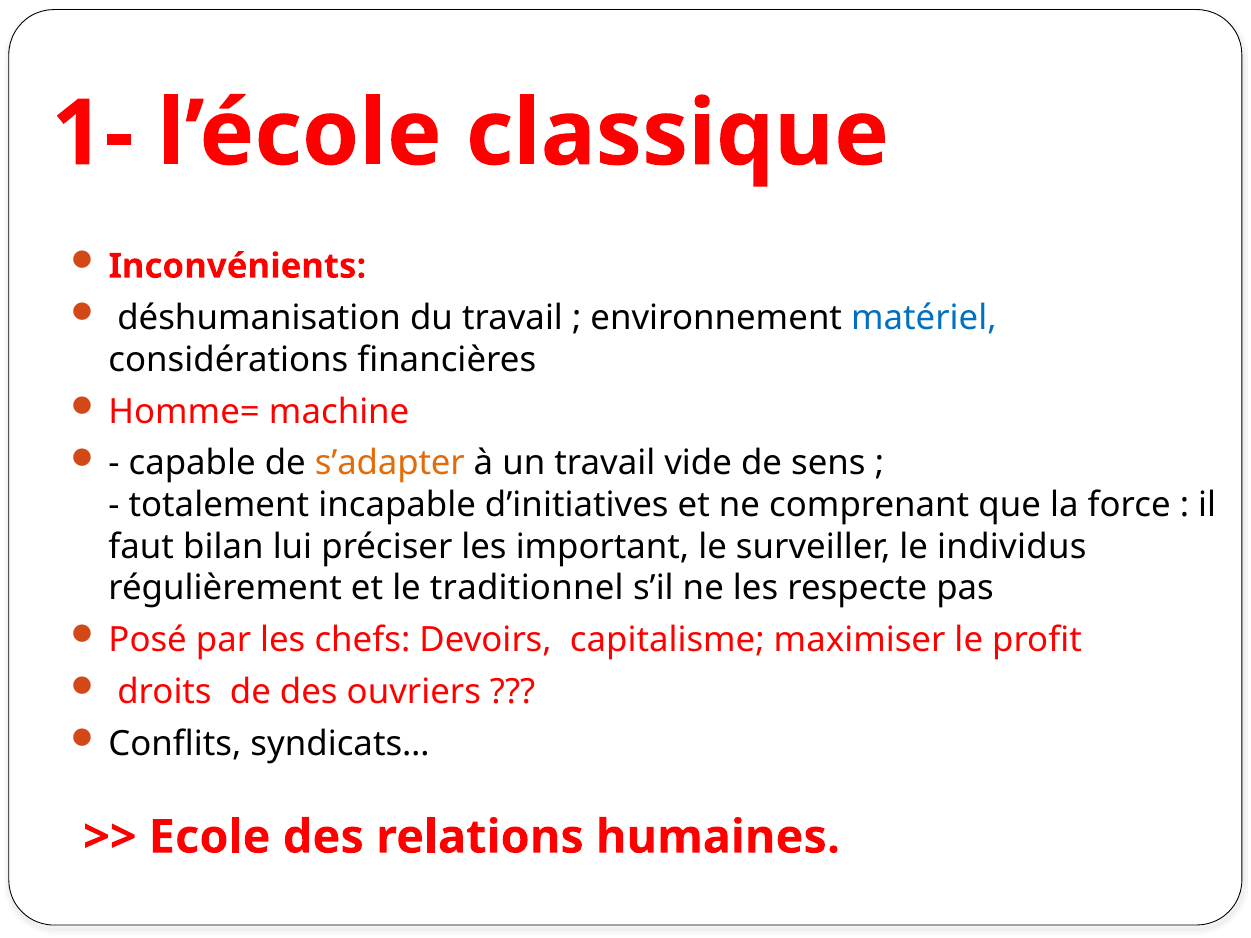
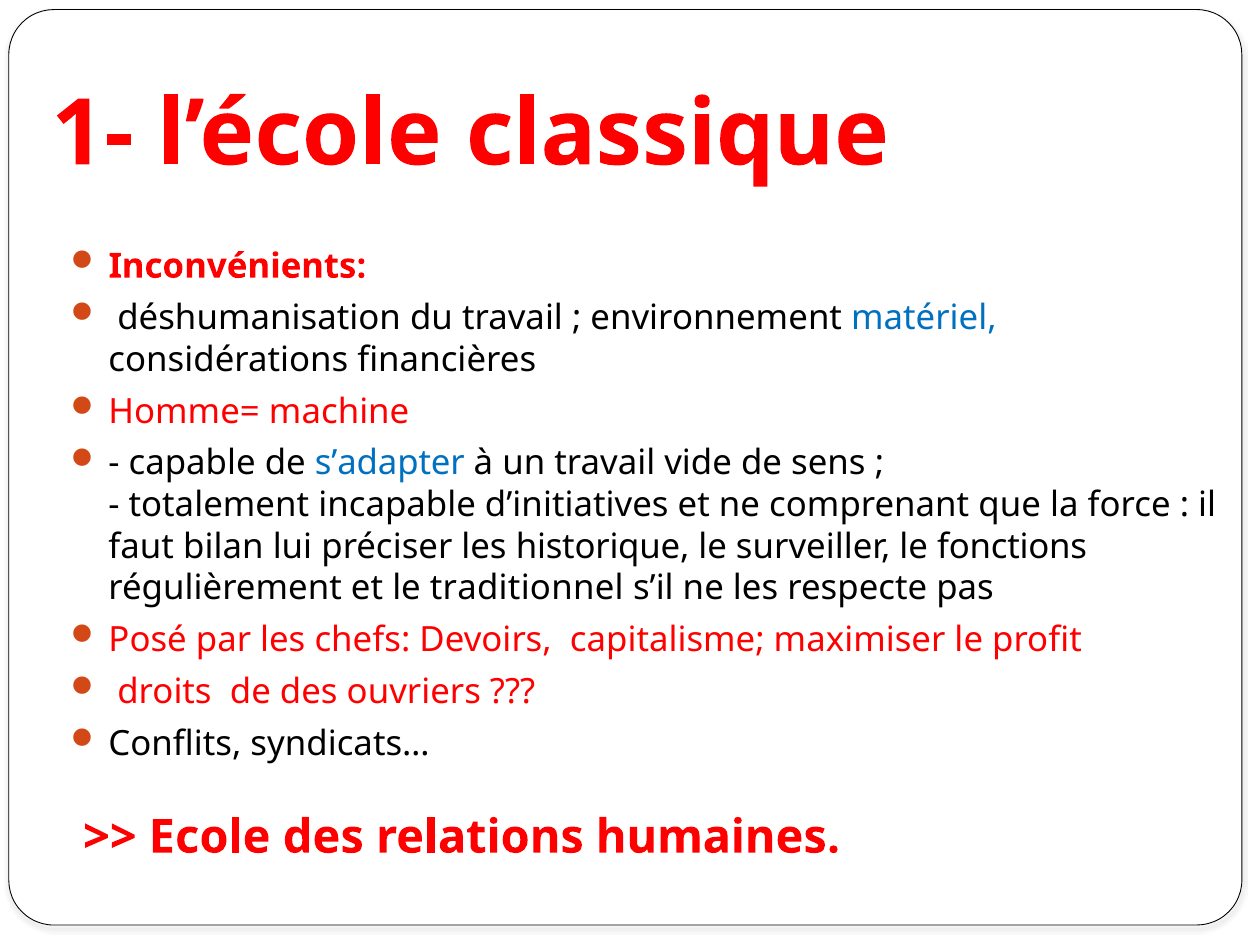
s’adapter colour: orange -> blue
important: important -> historique
individus: individus -> fonctions
